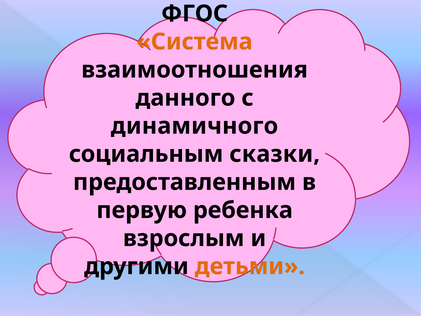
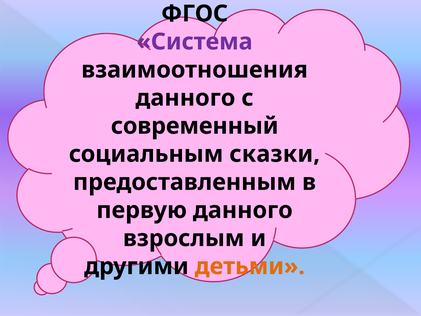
Система colour: orange -> purple
динамичного: динамичного -> современный
первую ребенка: ребенка -> данного
